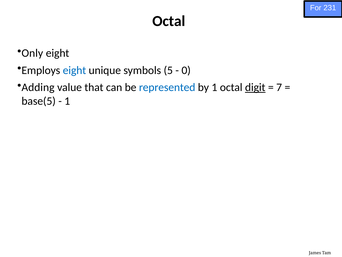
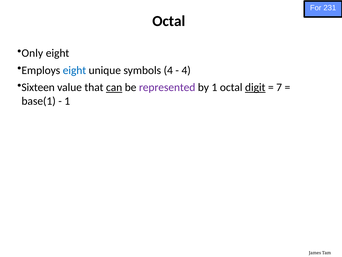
symbols 5: 5 -> 4
0 at (186, 70): 0 -> 4
Adding: Adding -> Sixteen
can underline: none -> present
represented colour: blue -> purple
base(5: base(5 -> base(1
